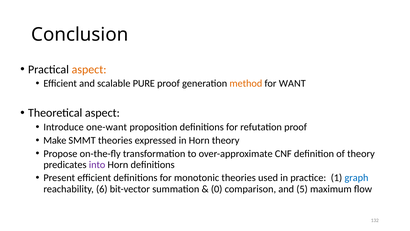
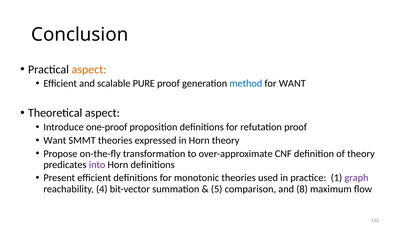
method colour: orange -> blue
one-want: one-want -> one-proof
Make at (55, 140): Make -> Want
graph colour: blue -> purple
6: 6 -> 4
0: 0 -> 5
5: 5 -> 8
